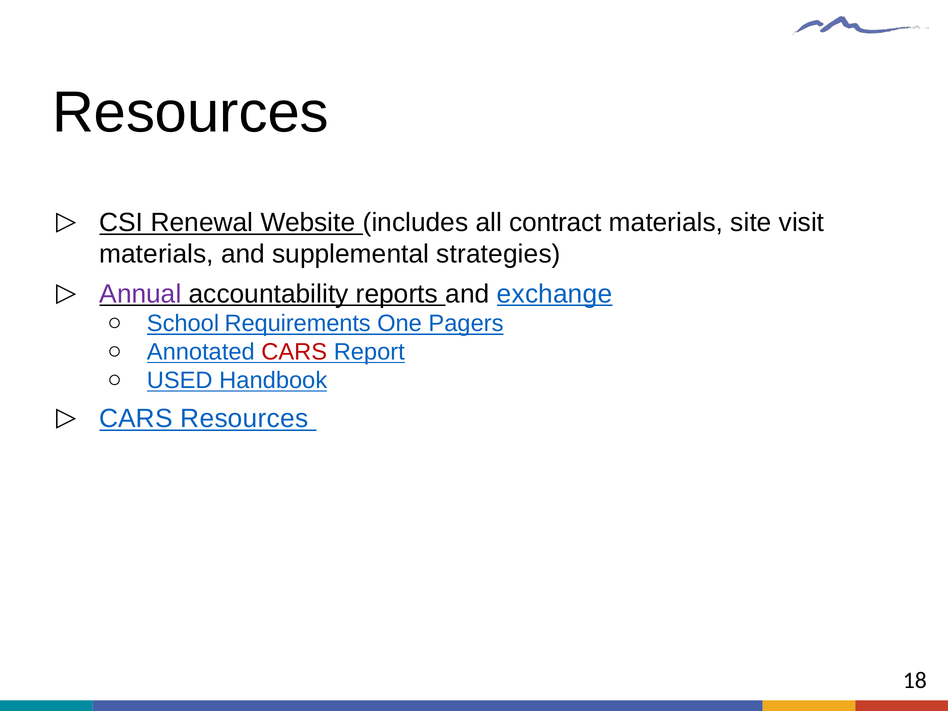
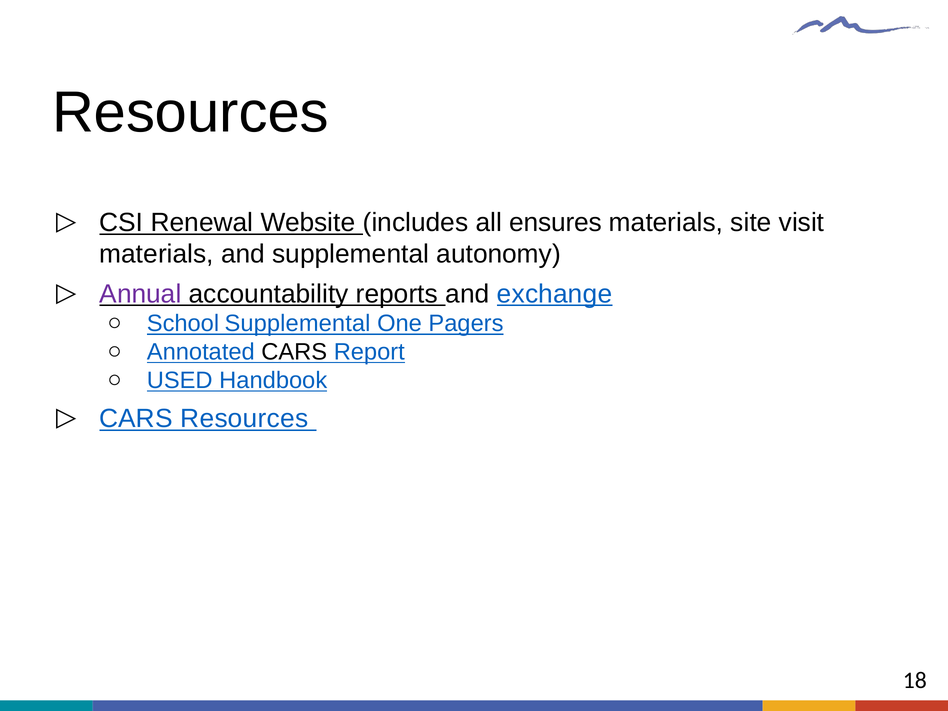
contract: contract -> ensures
strategies: strategies -> autonomy
School Requirements: Requirements -> Supplemental
CARS at (294, 352) colour: red -> black
